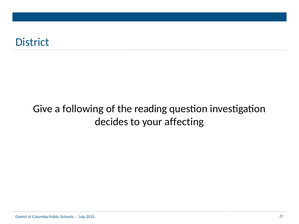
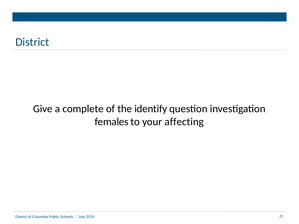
following: following -> complete
reading: reading -> identify
decides: decides -> females
